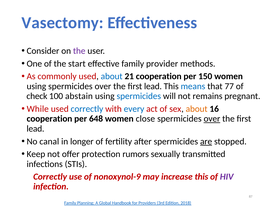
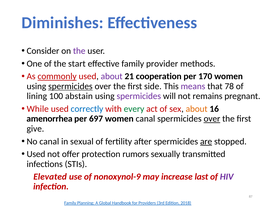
Vasectomy: Vasectomy -> Diminishes
commonly underline: none -> present
about at (112, 76) colour: blue -> purple
150: 150 -> 170
spermicides at (70, 86) underline: none -> present
lead at (153, 86): lead -> side
means colour: blue -> purple
77: 77 -> 78
check: check -> lining
spermicides at (139, 96) colour: blue -> purple
every colour: blue -> green
cooperation at (49, 118): cooperation -> amenorrhea
648: 648 -> 697
women close: close -> canal
lead at (35, 128): lead -> give
longer: longer -> sexual
Keep at (36, 154): Keep -> Used
Correctly at (50, 176): Correctly -> Elevated
increase this: this -> last
